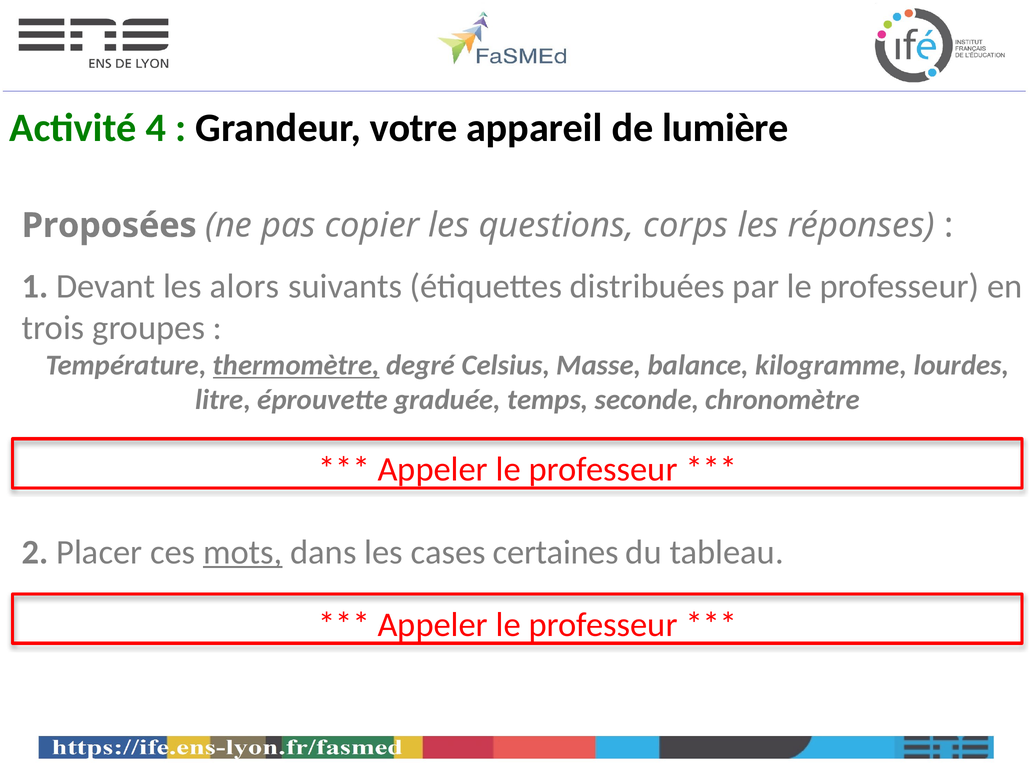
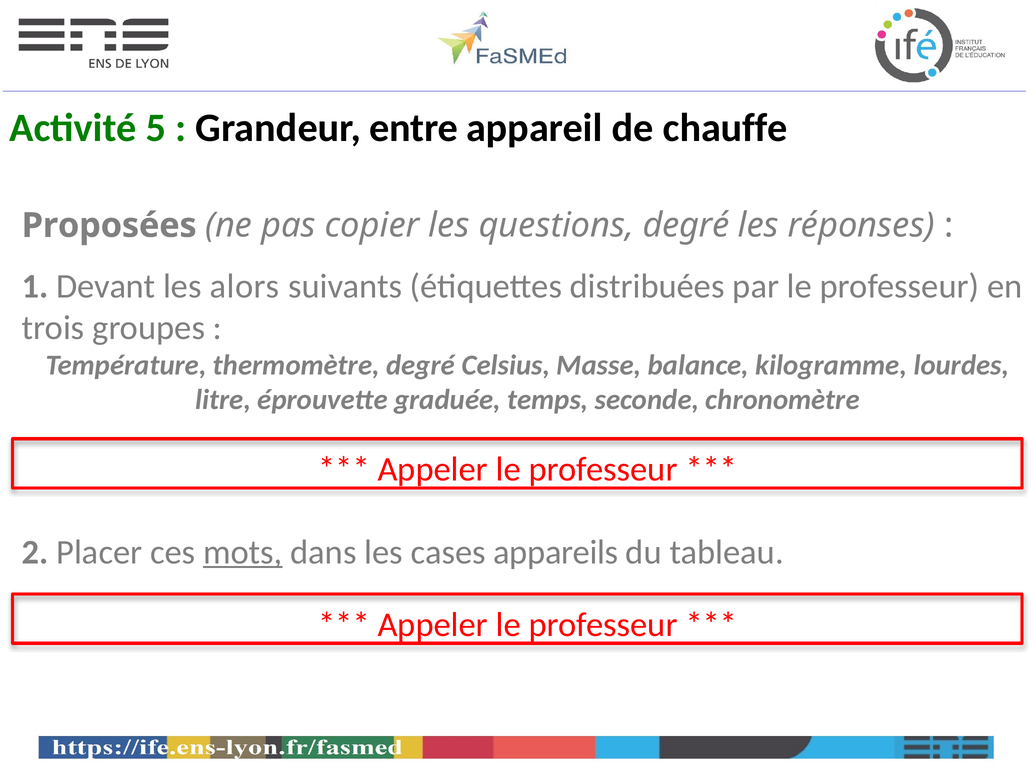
4: 4 -> 5
votre: votre -> entre
lumière: lumière -> chauffe
questions corps: corps -> degré
thermomètre underline: present -> none
certaines: certaines -> appareils
